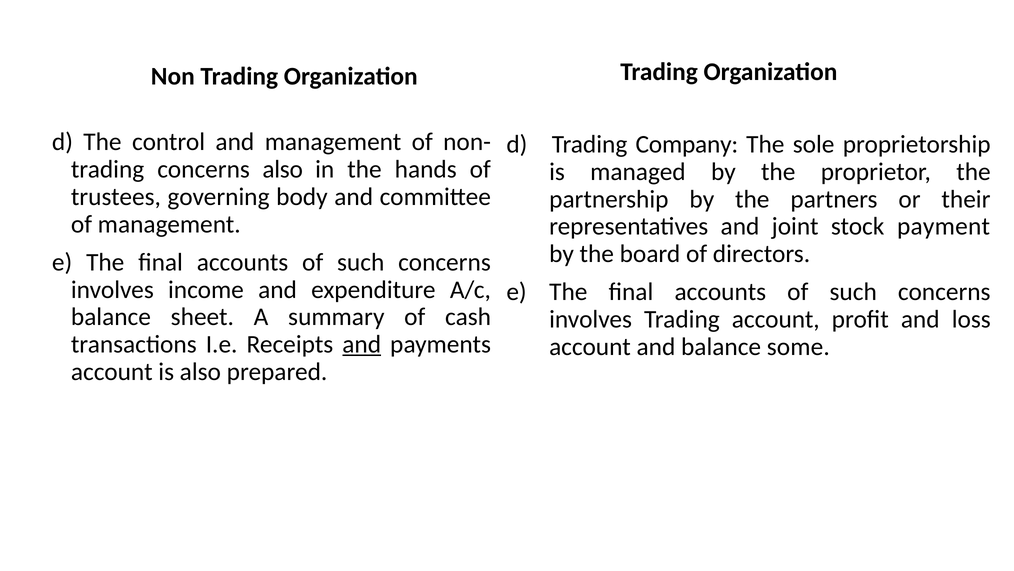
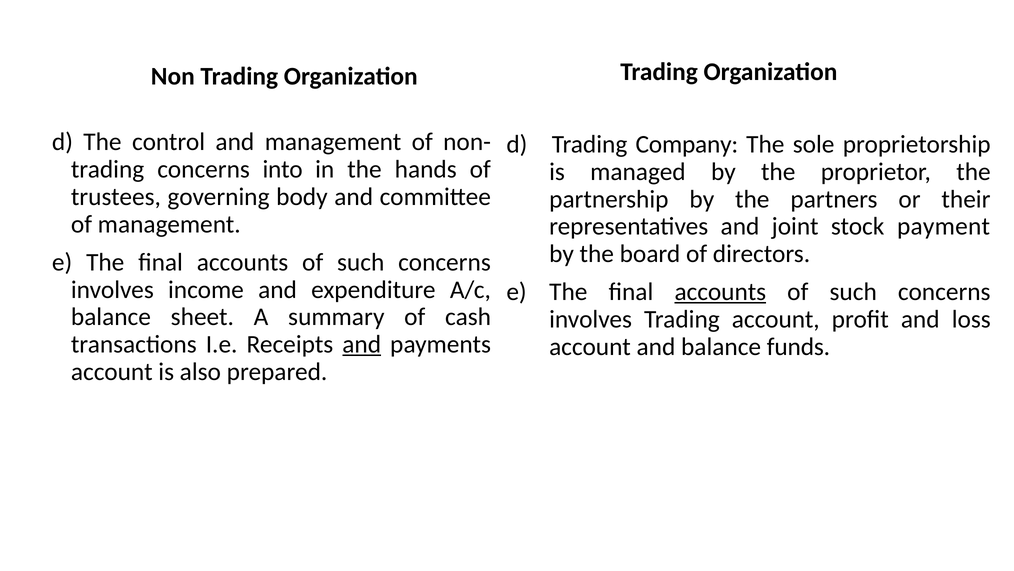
concerns also: also -> into
accounts at (720, 292) underline: none -> present
some: some -> funds
